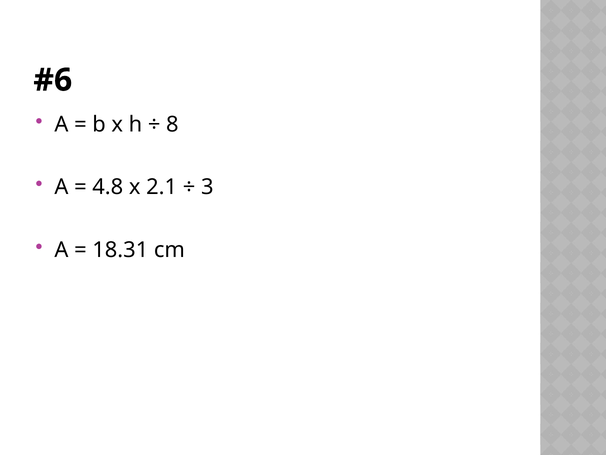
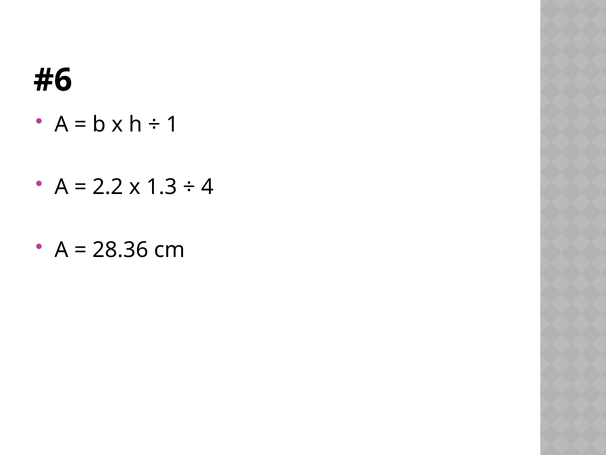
8: 8 -> 1
4.8: 4.8 -> 2.2
2.1: 2.1 -> 1.3
3: 3 -> 4
18.31: 18.31 -> 28.36
